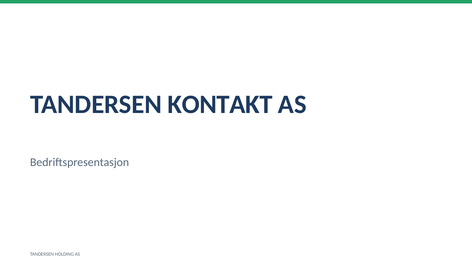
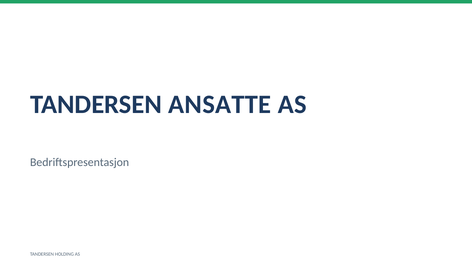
KONTAKT: KONTAKT -> ANSATTE
